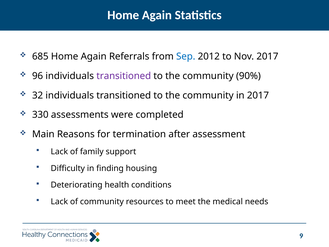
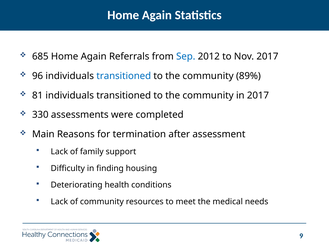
transitioned at (124, 76) colour: purple -> blue
90%: 90% -> 89%
32: 32 -> 81
